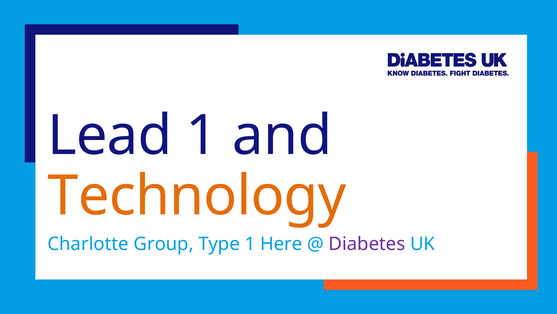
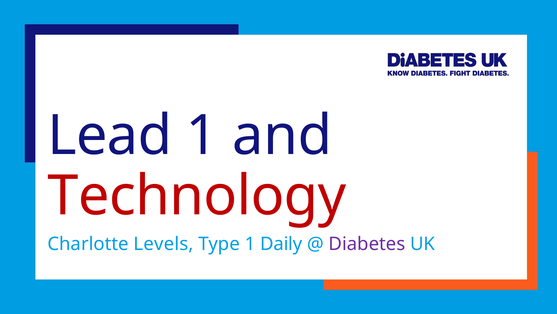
Technology colour: orange -> red
Group: Group -> Levels
Here: Here -> Daily
